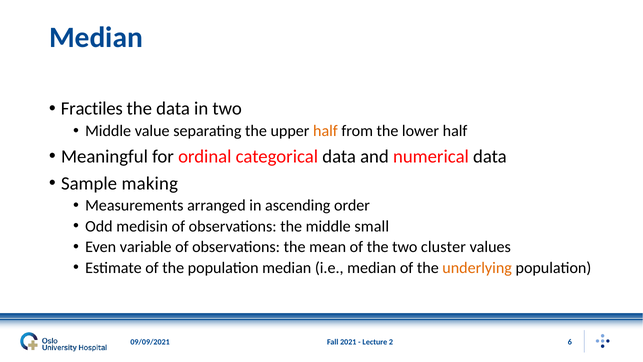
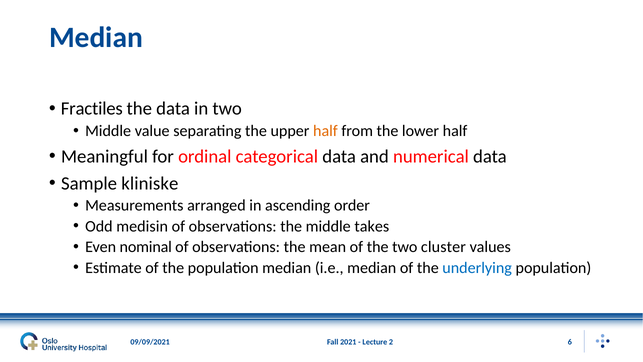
making: making -> kliniske
small: small -> takes
variable: variable -> nominal
underlying colour: orange -> blue
